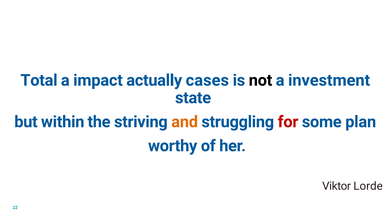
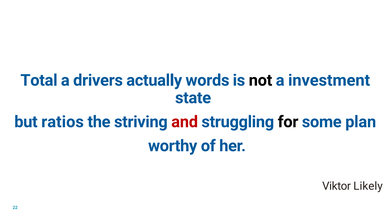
impact: impact -> drivers
cases: cases -> words
within: within -> ratios
and colour: orange -> red
for colour: red -> black
Lorde: Lorde -> Likely
